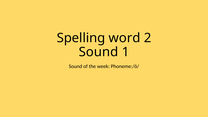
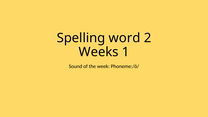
Sound at (99, 52): Sound -> Weeks
